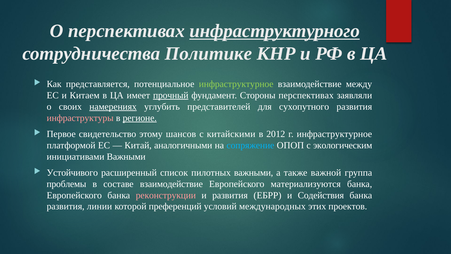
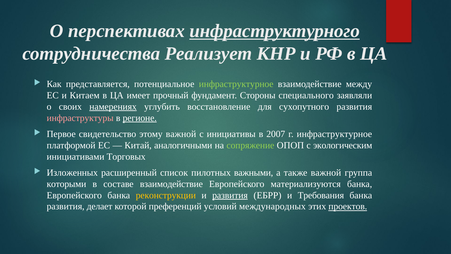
Политике: Политике -> Реализует
прочный underline: present -> none
Стороны перспективах: перспективах -> специального
представителей: представителей -> восстановление
этому шансов: шансов -> важной
китайскими: китайскими -> инициативы
2012: 2012 -> 2007
сопряжение colour: light blue -> light green
инициативами Важными: Важными -> Торговых
Устойчивого: Устойчивого -> Изложенных
проблемы: проблемы -> которыми
реконструкции colour: pink -> yellow
развития at (230, 195) underline: none -> present
Содействия: Содействия -> Требования
линии: линии -> делает
проектов underline: none -> present
